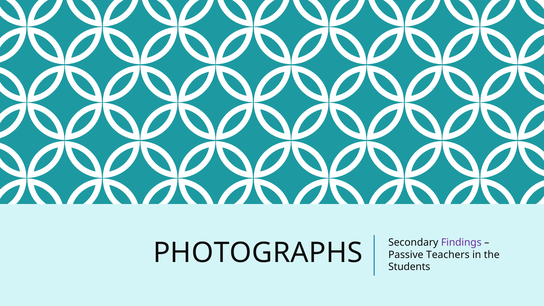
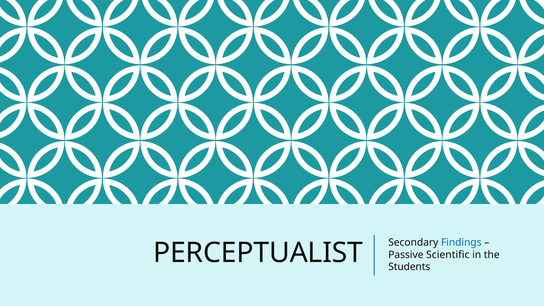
Findings colour: purple -> blue
PHOTOGRAPHS: PHOTOGRAPHS -> PERCEPTUALIST
Teachers: Teachers -> Scientific
